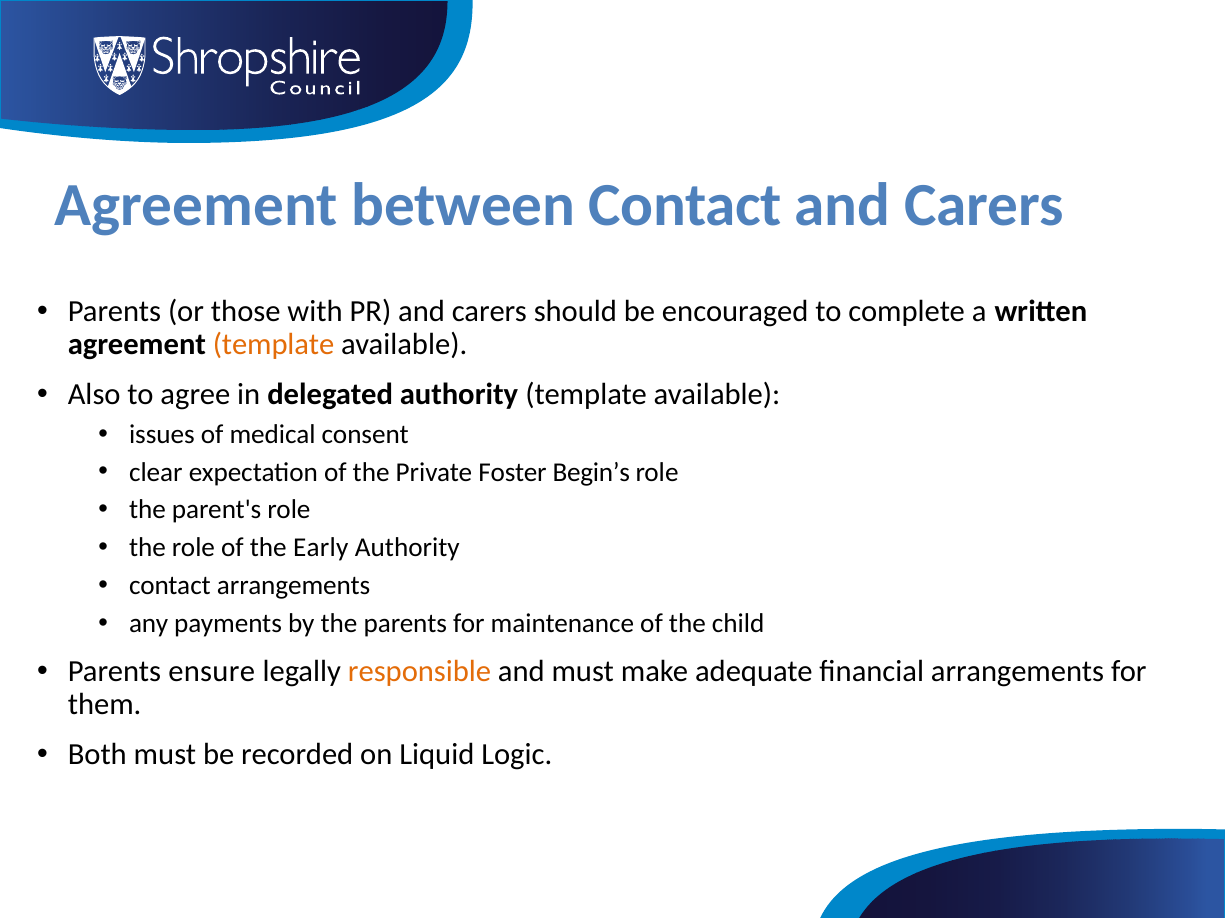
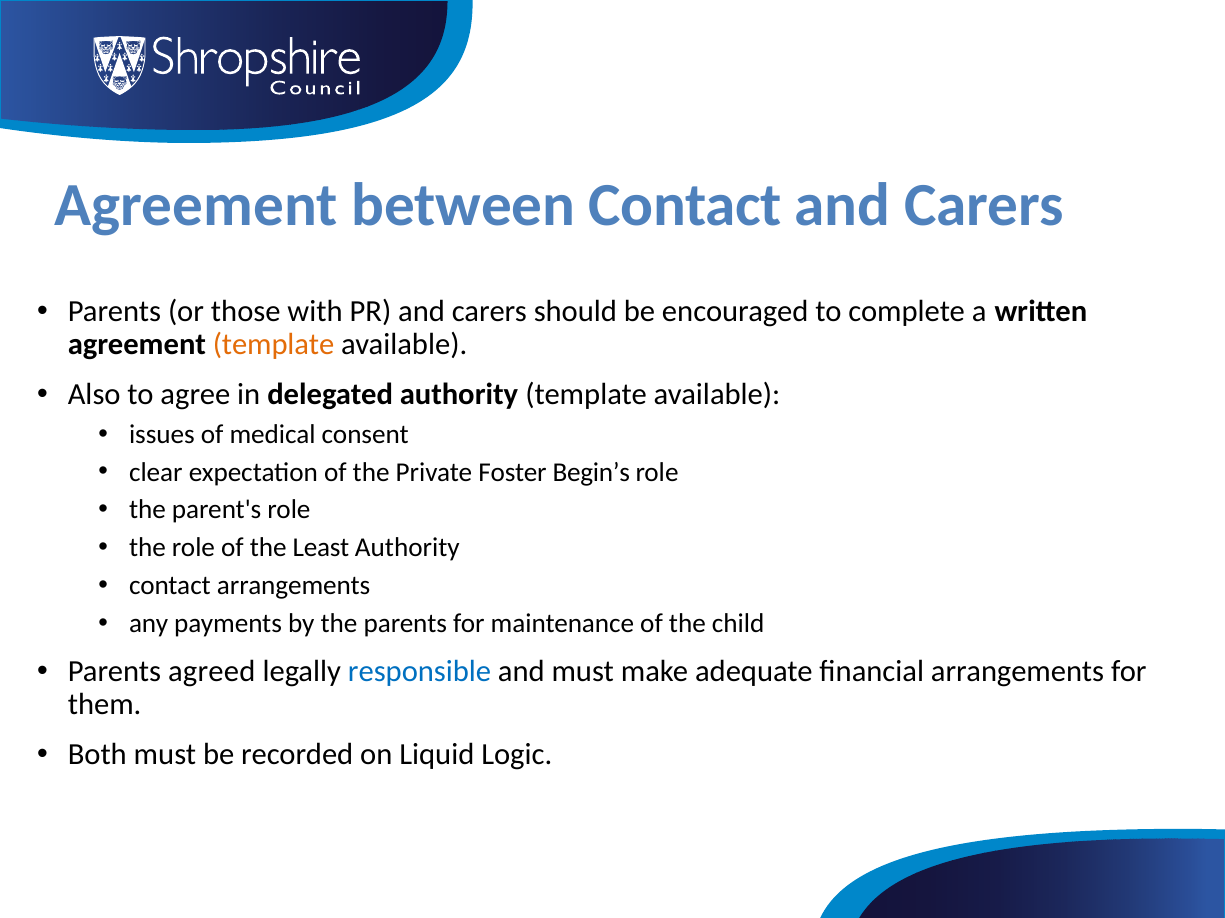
Early: Early -> Least
ensure: ensure -> agreed
responsible colour: orange -> blue
